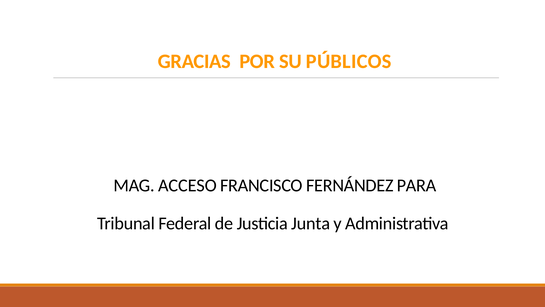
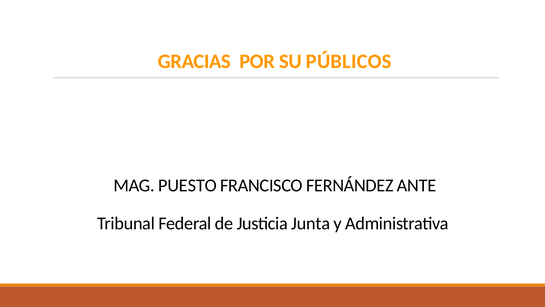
ACCESO: ACCESO -> PUESTO
PARA: PARA -> ANTE
